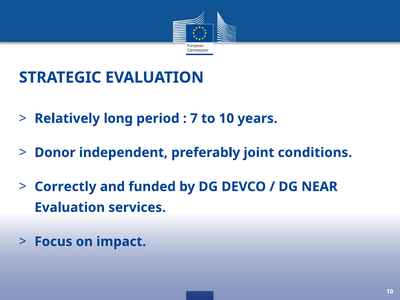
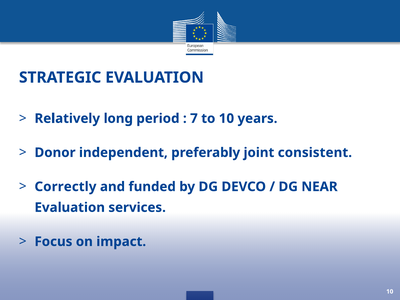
conditions: conditions -> consistent
